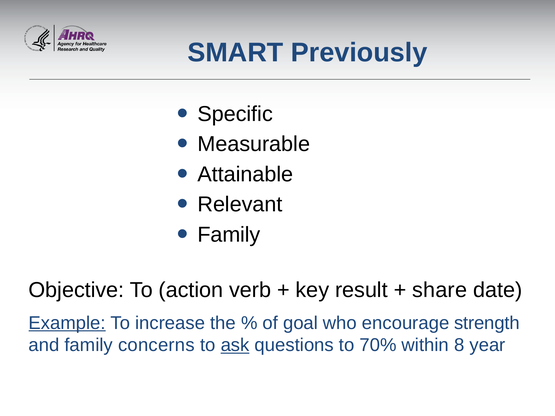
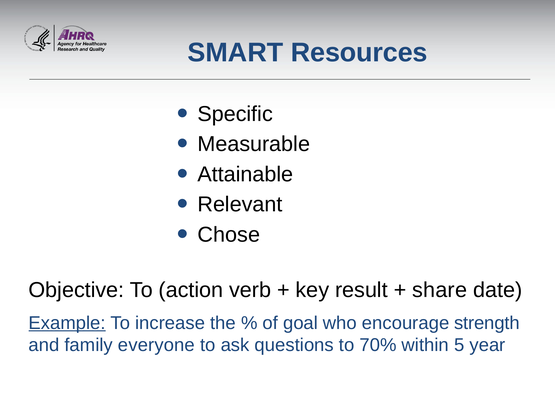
Previously: Previously -> Resources
Family at (229, 235): Family -> Chose
concerns: concerns -> everyone
ask underline: present -> none
8: 8 -> 5
